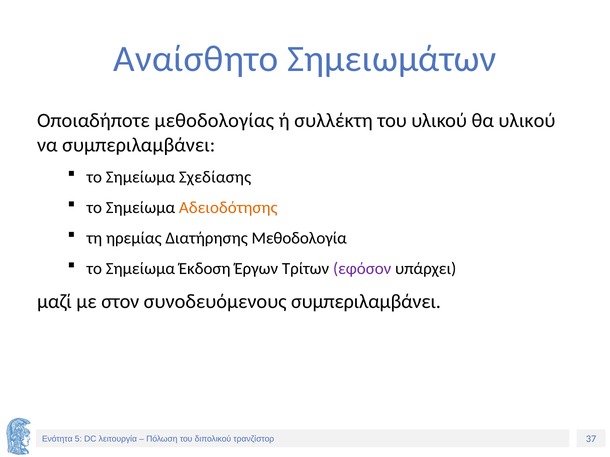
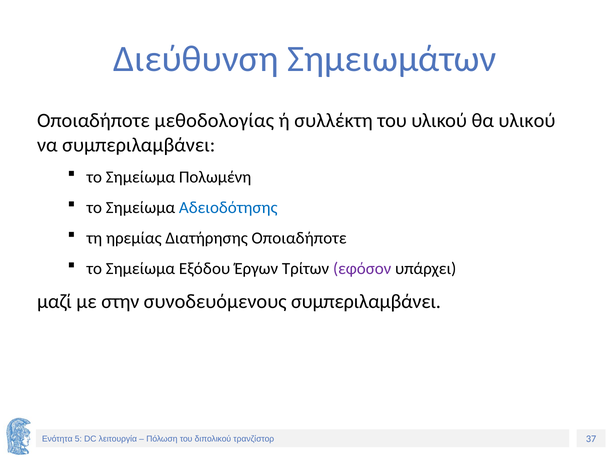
Αναίσθητο: Αναίσθητο -> Διεύθυνση
Σχεδίασης: Σχεδίασης -> Πολωμένη
Αδειοδότησης colour: orange -> blue
Διατήρησης Μεθοδολογία: Μεθοδολογία -> Οποιαδήποτε
Έκδοση: Έκδοση -> Εξόδου
στον: στον -> στην
